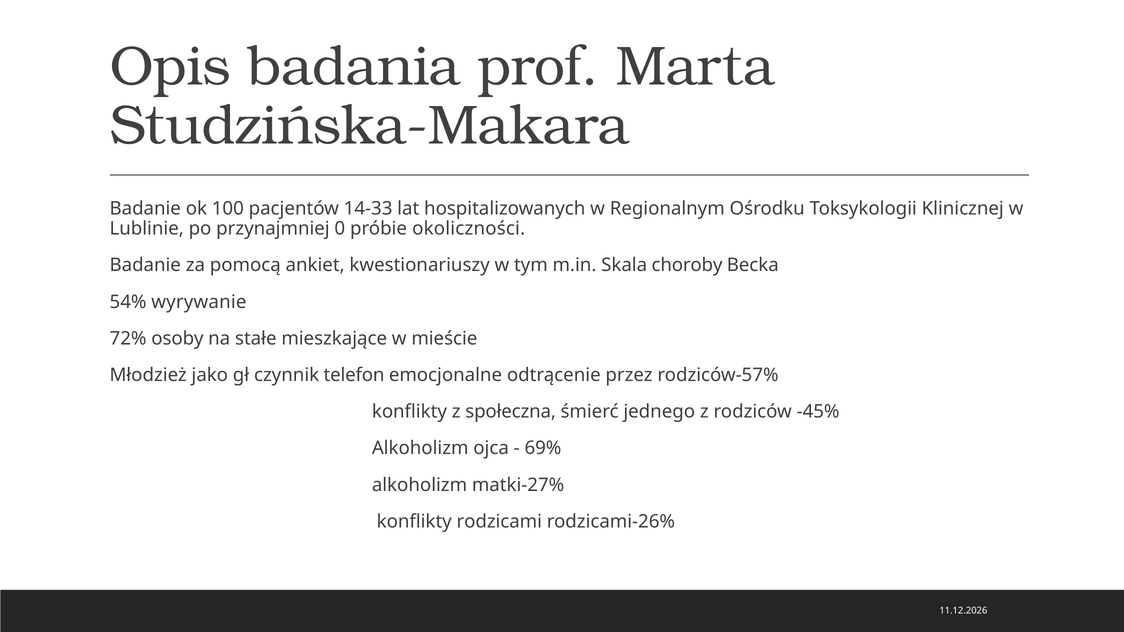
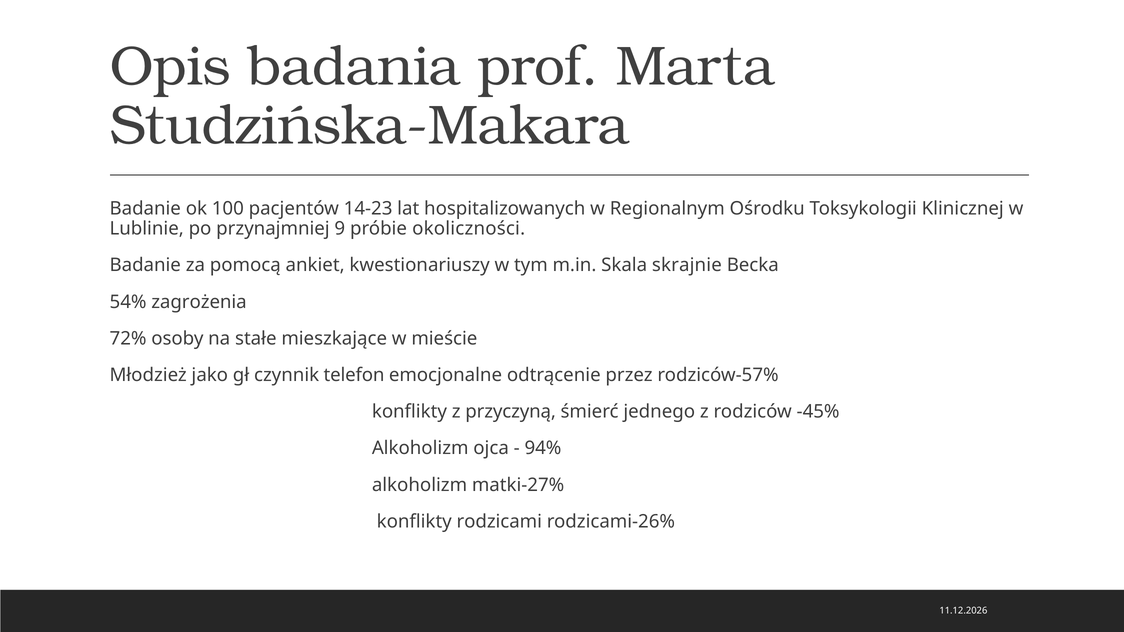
14-33: 14-33 -> 14-23
0: 0 -> 9
choroby: choroby -> skrajnie
wyrywanie: wyrywanie -> zagrożenia
społeczna: społeczna -> przyczyną
69%: 69% -> 94%
